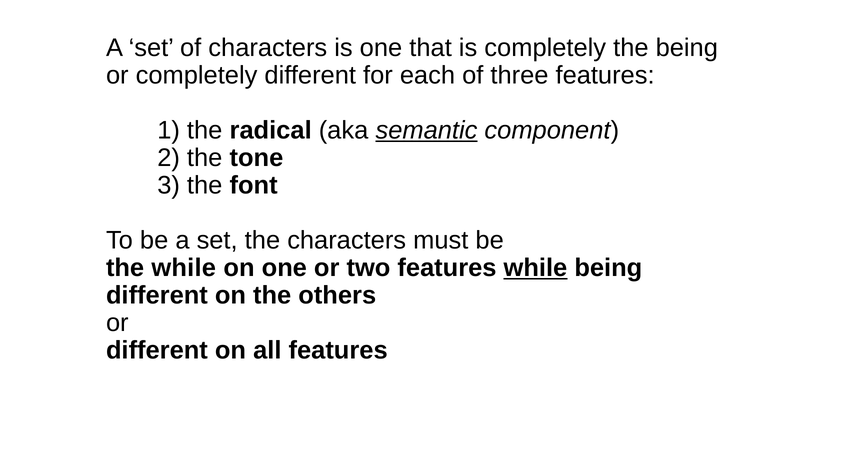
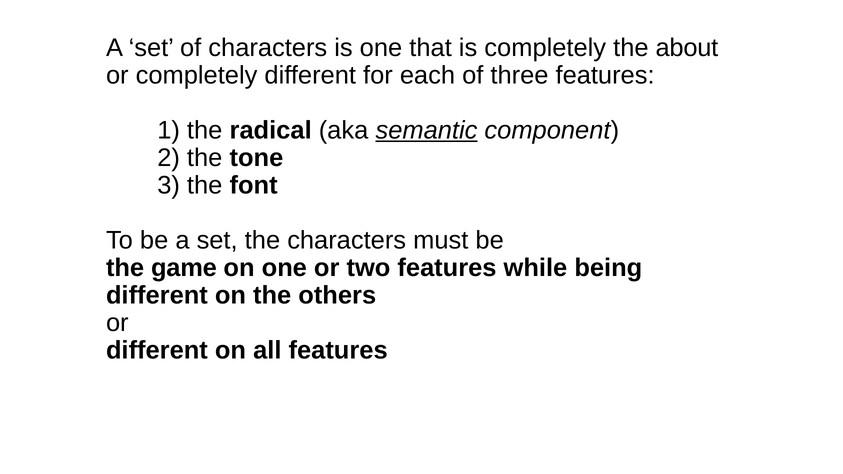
the being: being -> about
the while: while -> game
while at (535, 268) underline: present -> none
